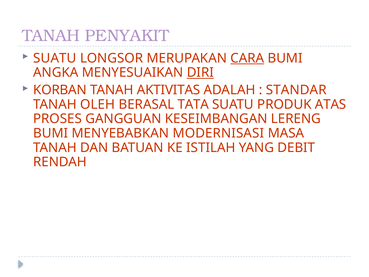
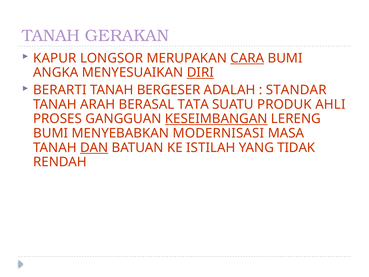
PENYAKIT: PENYAKIT -> GERAKAN
SUATU at (55, 58): SUATU -> KAPUR
KORBAN: KORBAN -> BERARTI
AKTIVITAS: AKTIVITAS -> BERGESER
OLEH: OLEH -> ARAH
ATAS: ATAS -> AHLI
KESEIMBANGAN underline: none -> present
DAN underline: none -> present
DEBIT: DEBIT -> TIDAK
